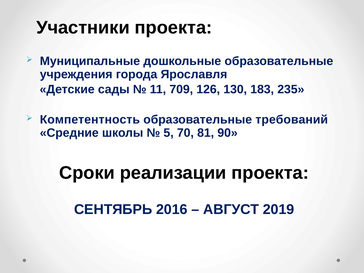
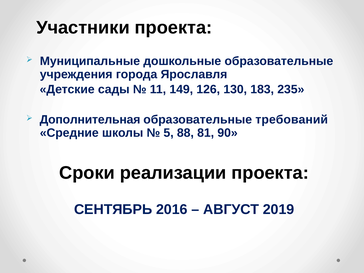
709: 709 -> 149
Компетентность: Компетентность -> Дополнительная
70: 70 -> 88
